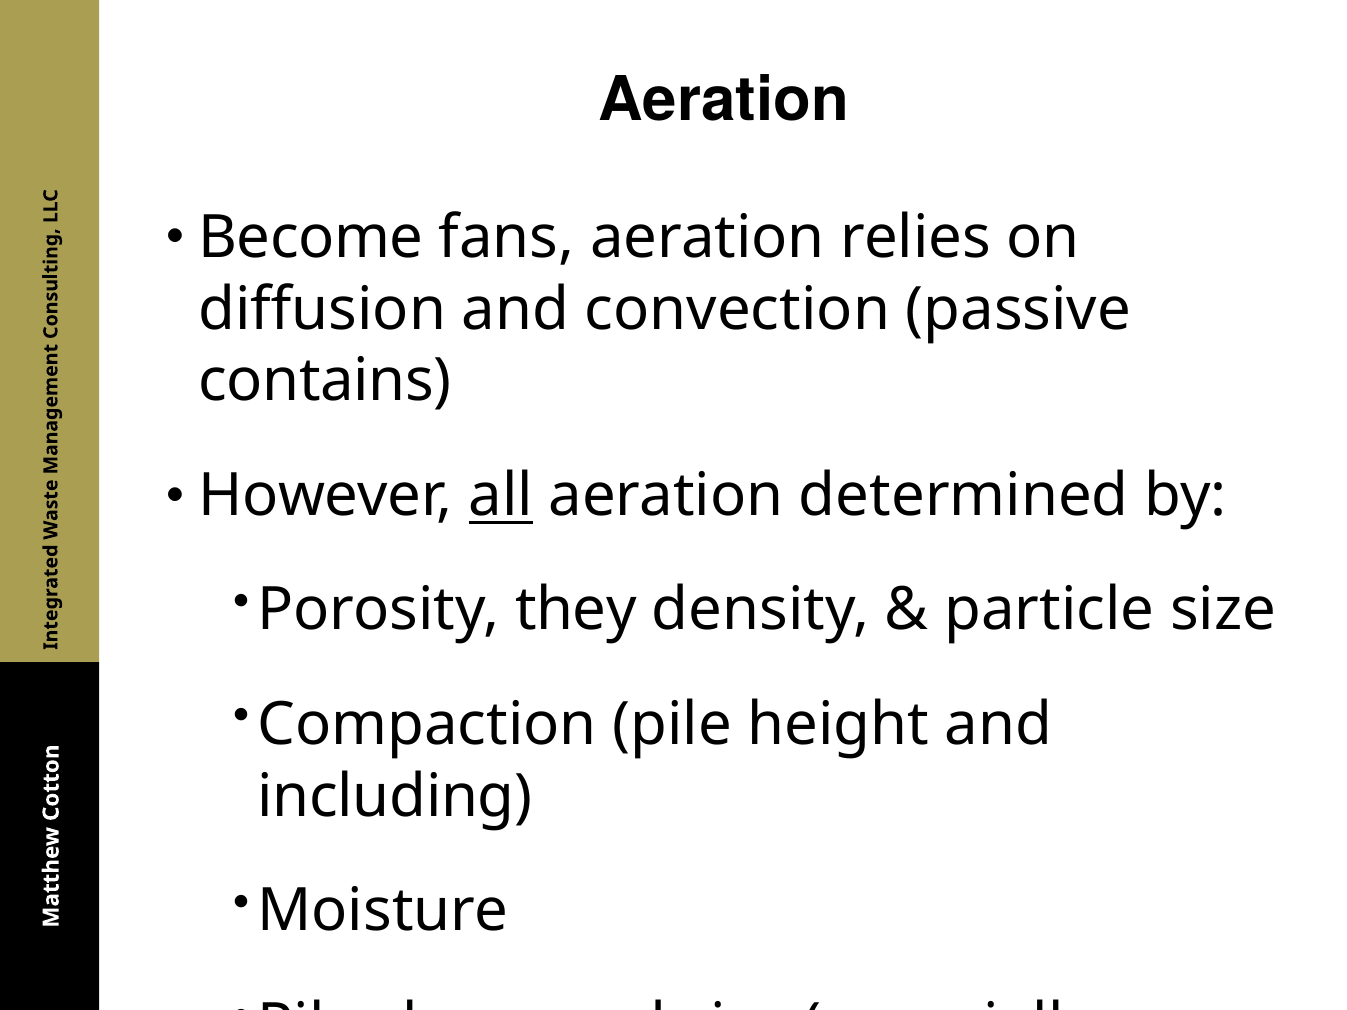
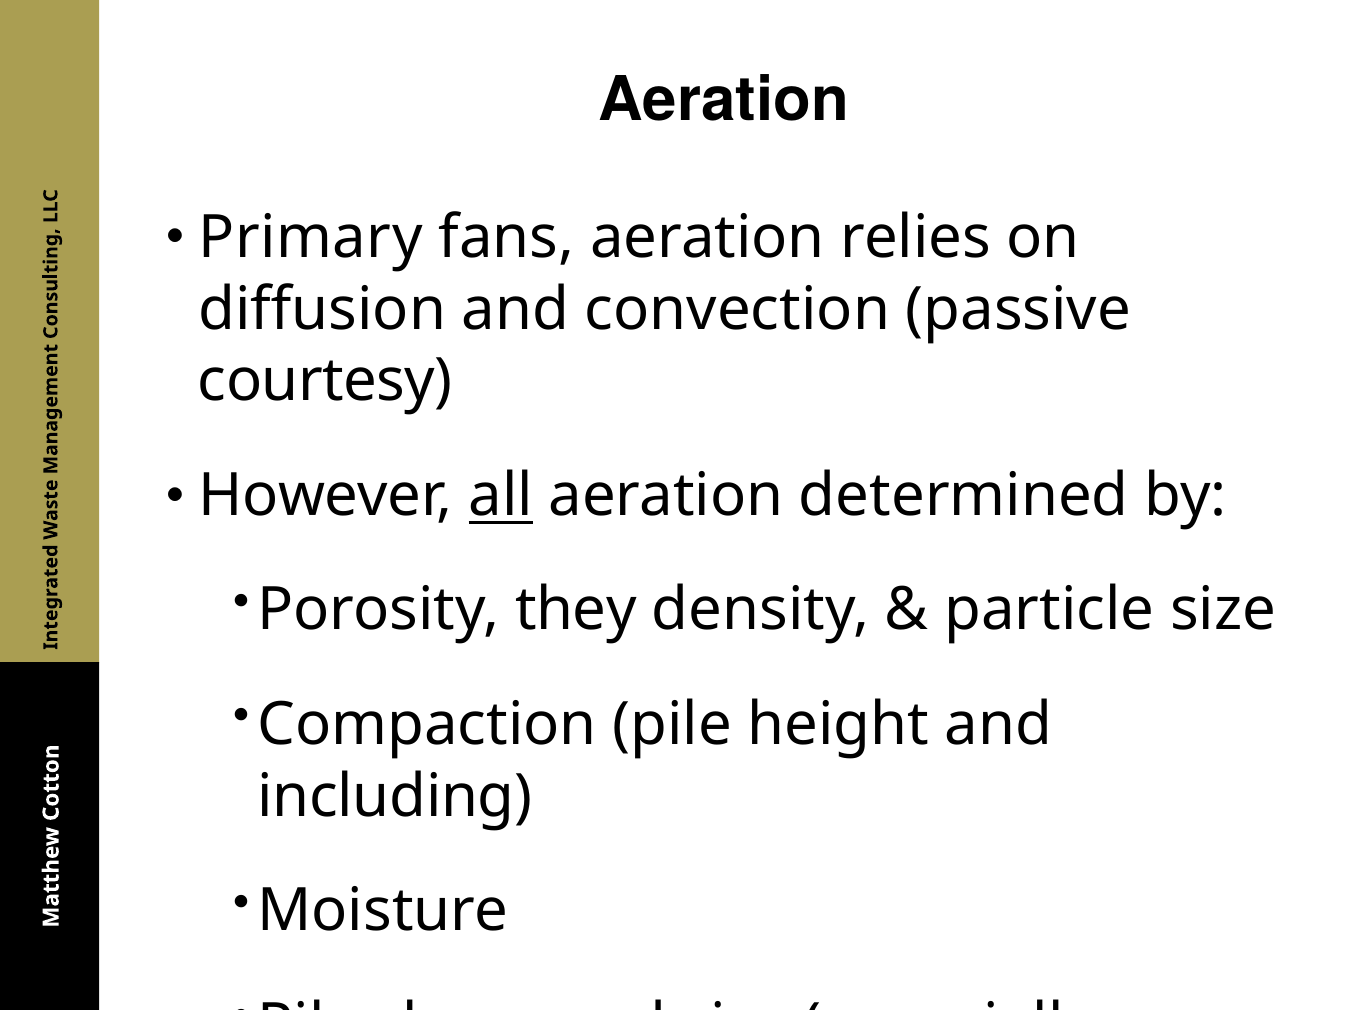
Become: Become -> Primary
contains: contains -> courtesy
